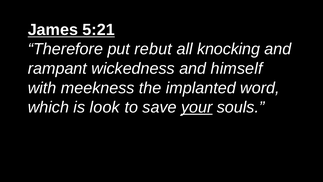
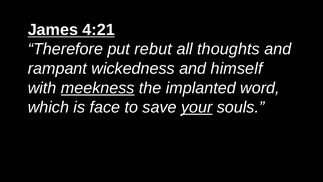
5:21: 5:21 -> 4:21
knocking: knocking -> thoughts
meekness underline: none -> present
look: look -> face
